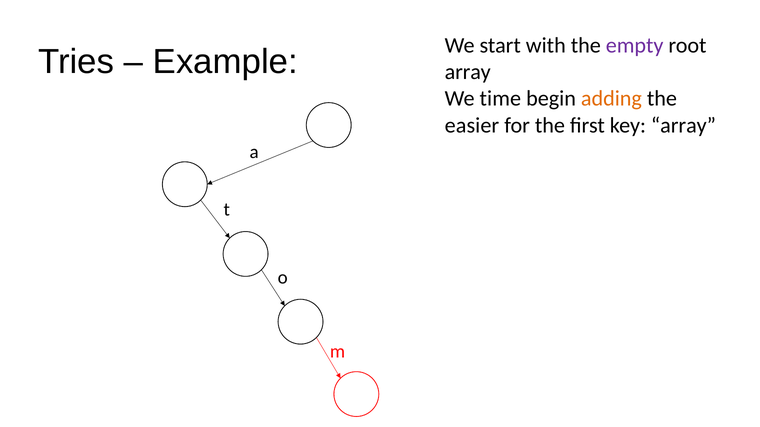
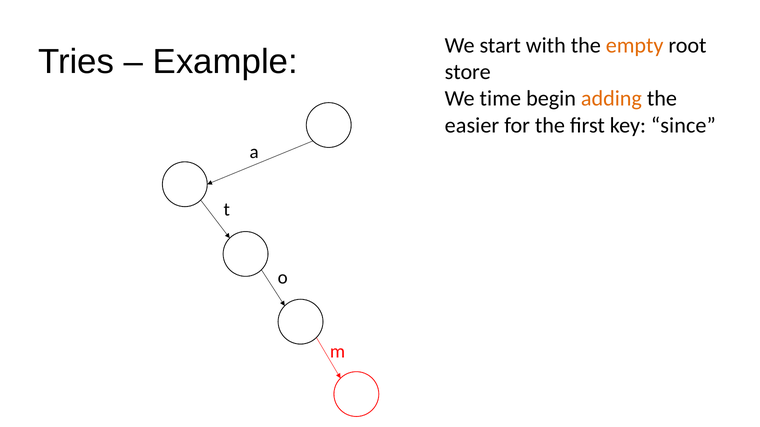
empty colour: purple -> orange
array at (468, 72): array -> store
key array: array -> since
